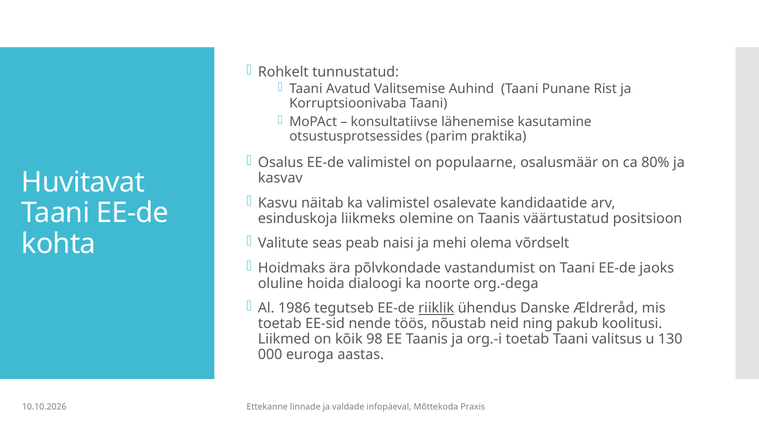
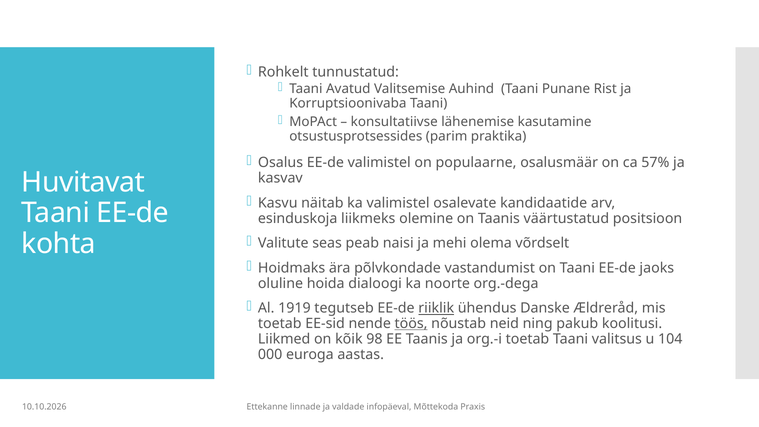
80%: 80% -> 57%
1986: 1986 -> 1919
töös underline: none -> present
130: 130 -> 104
